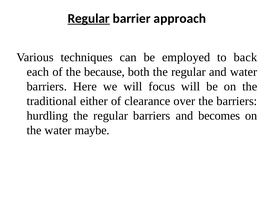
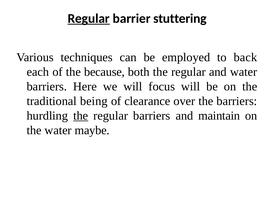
approach: approach -> stuttering
either: either -> being
the at (81, 116) underline: none -> present
becomes: becomes -> maintain
